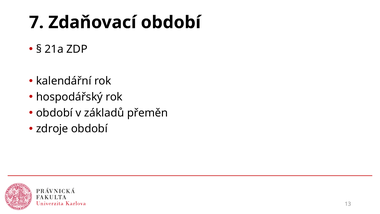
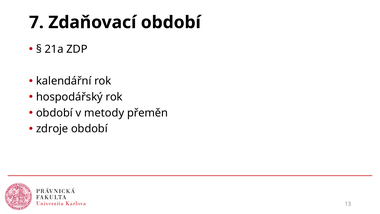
základů: základů -> metody
